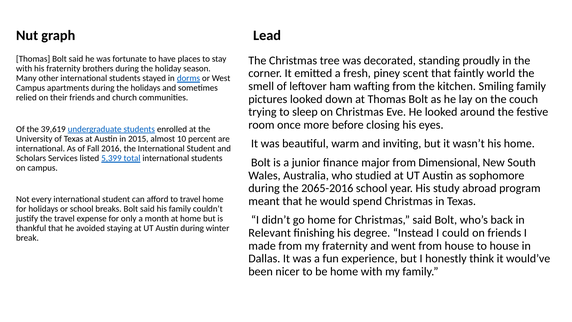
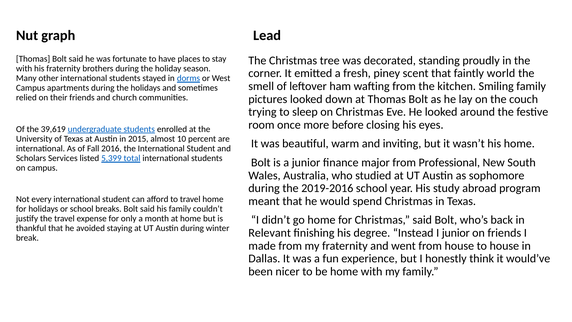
Dimensional: Dimensional -> Professional
2065-2016: 2065-2016 -> 2019-2016
I could: could -> junior
